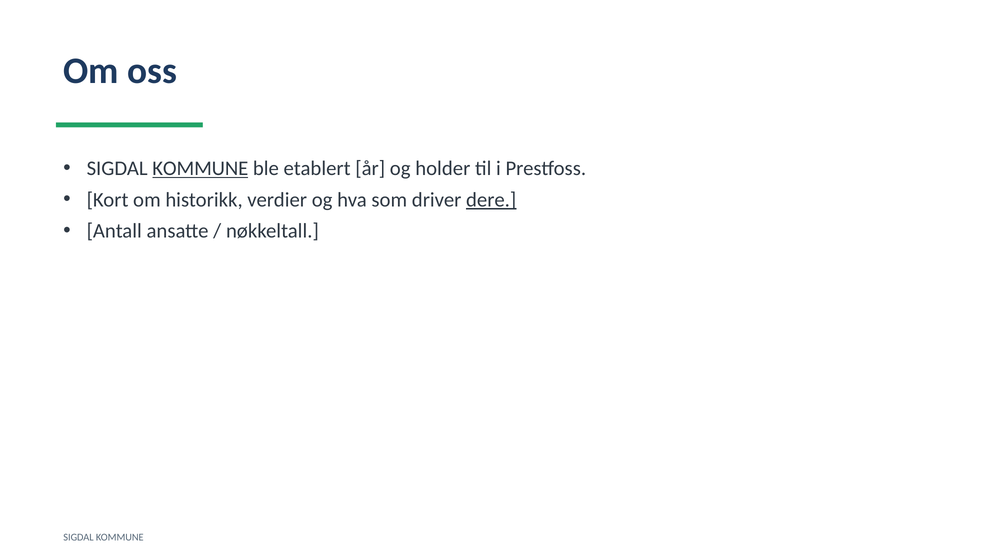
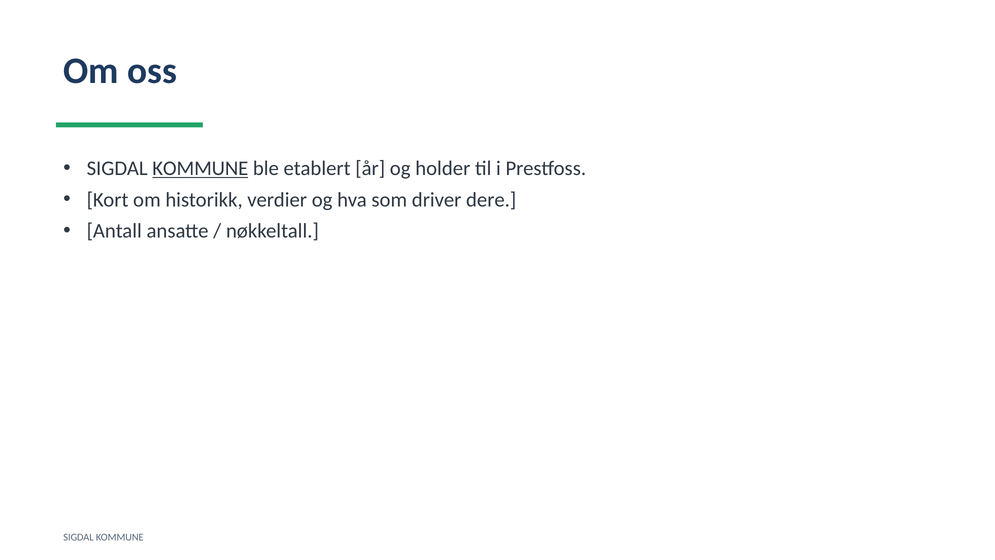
dere underline: present -> none
